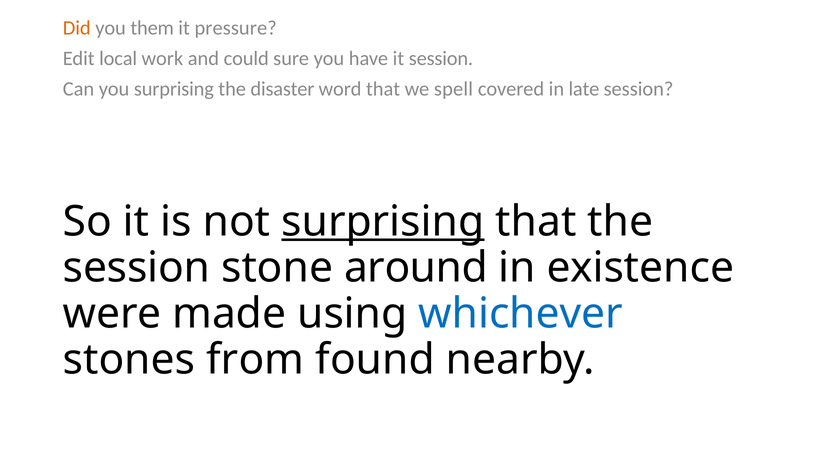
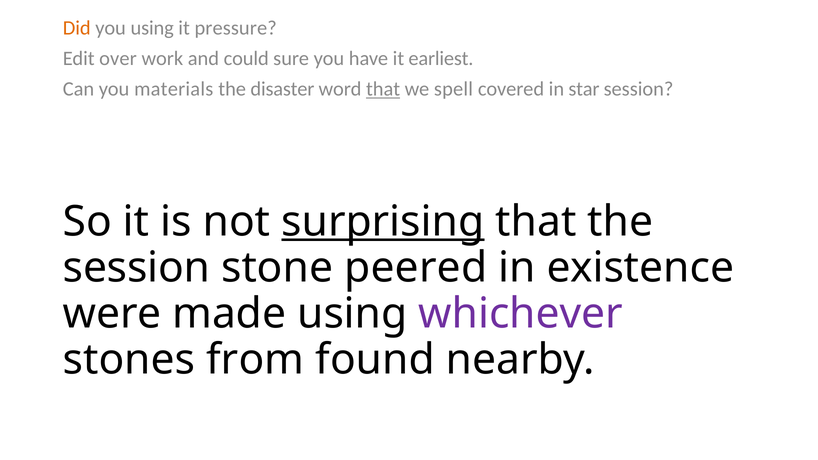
you them: them -> using
local: local -> over
it session: session -> earliest
you surprising: surprising -> materials
that at (383, 89) underline: none -> present
late: late -> star
around: around -> peered
whichever colour: blue -> purple
